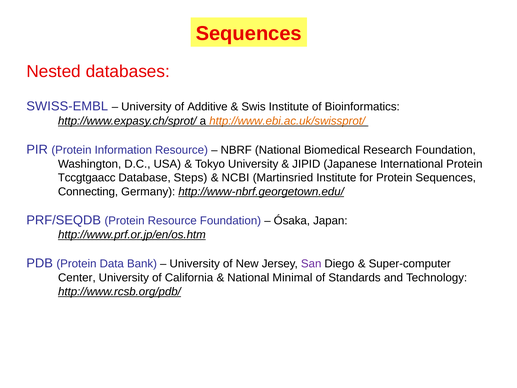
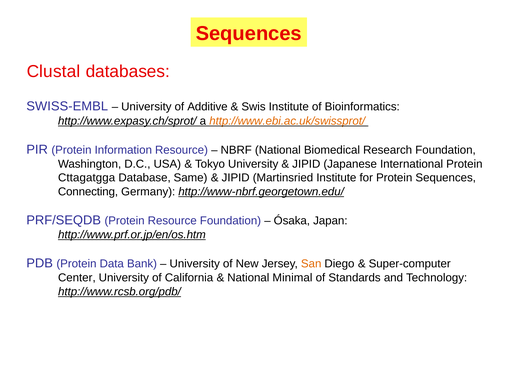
Nested: Nested -> Clustal
Tccgtgaacc: Tccgtgaacc -> Cttagatgga
Steps: Steps -> Same
NCBI at (236, 178): NCBI -> JIPID
San colour: purple -> orange
